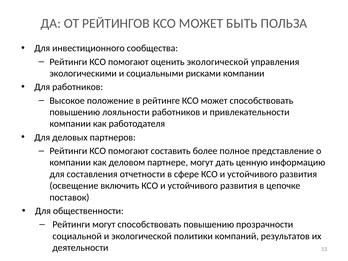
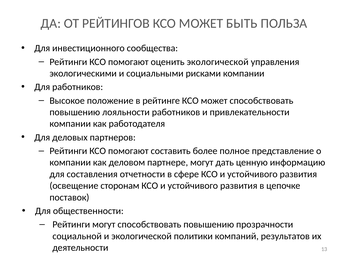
включить: включить -> сторонам
